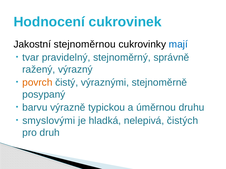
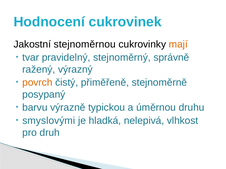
mají colour: blue -> orange
výraznými: výraznými -> přiměřeně
čistých: čistých -> vlhkost
